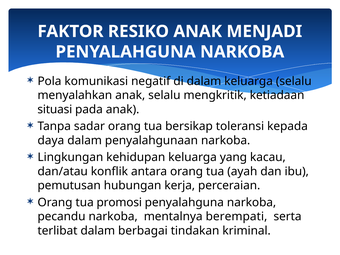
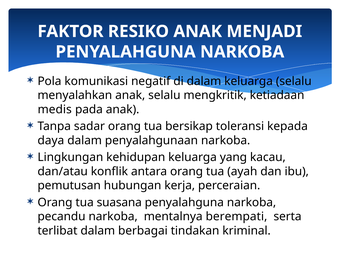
situasi: situasi -> medis
promosi: promosi -> suasana
